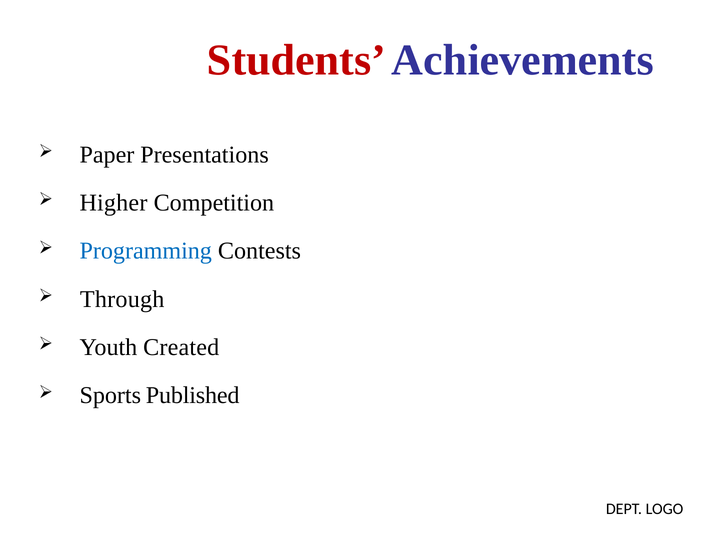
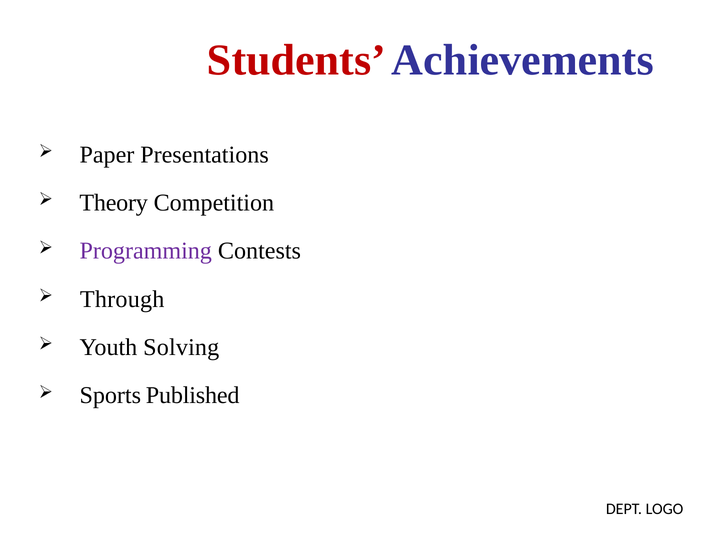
Higher: Higher -> Theory
Programming colour: blue -> purple
Created: Created -> Solving
